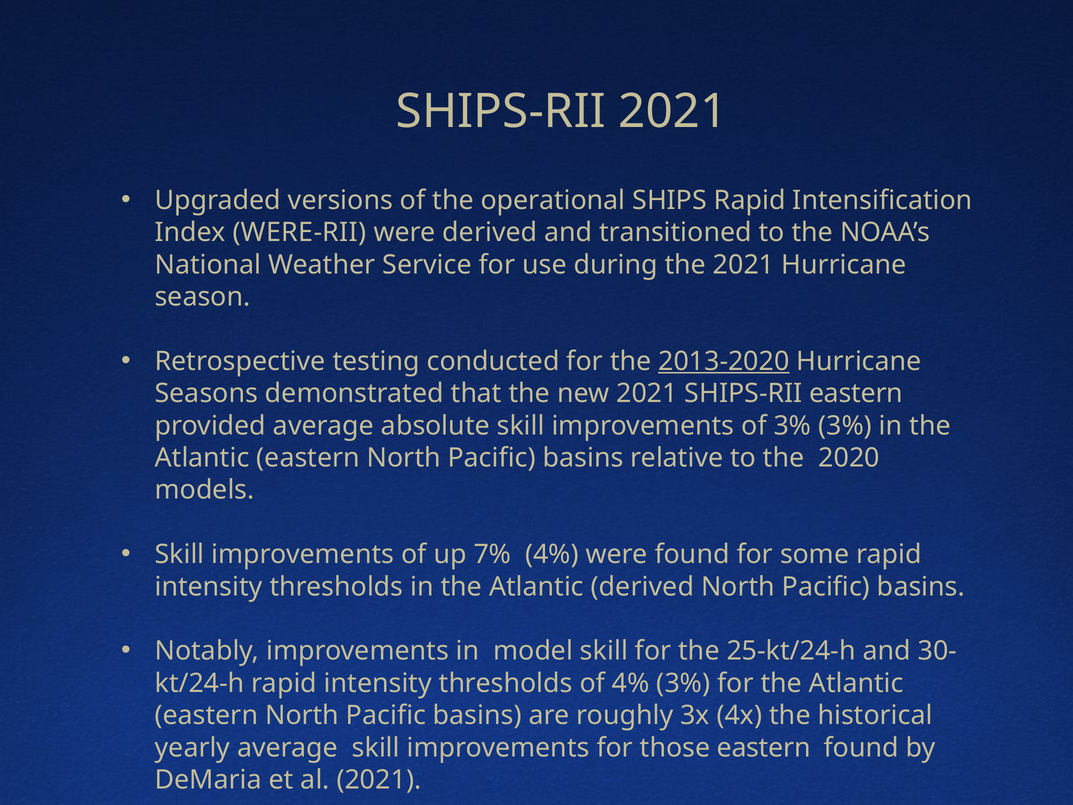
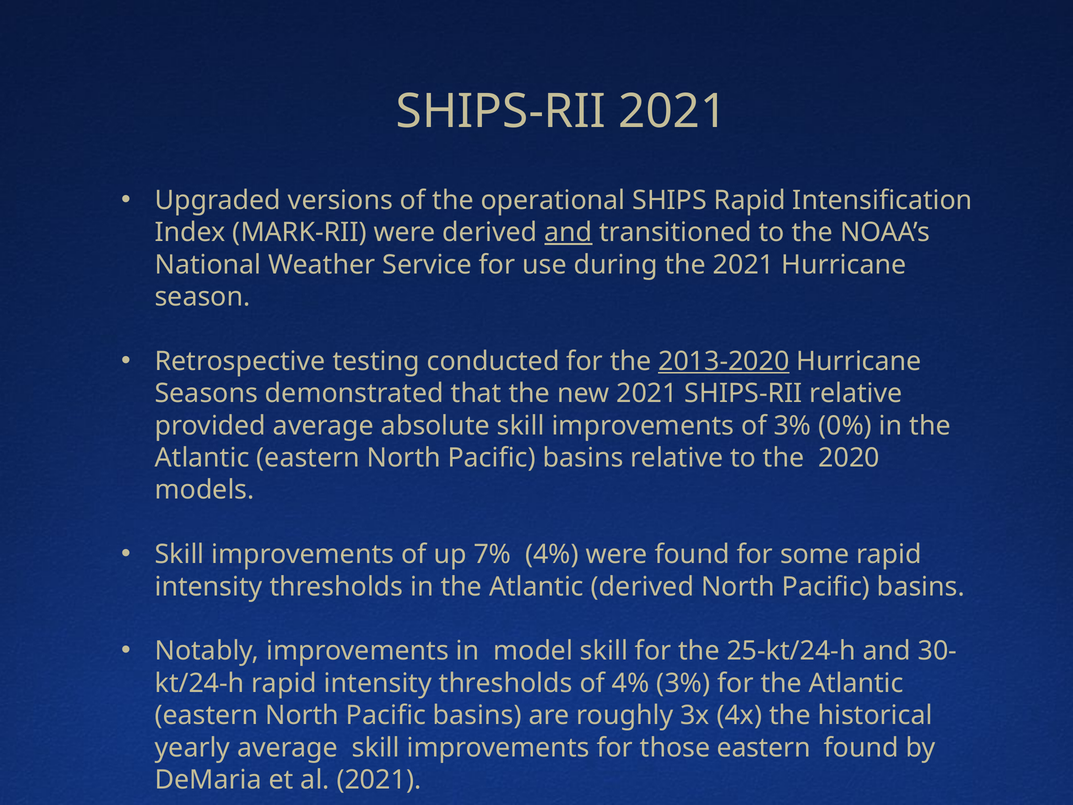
WERE-RII: WERE-RII -> MARK-RII
and at (568, 232) underline: none -> present
SHIPS-RII eastern: eastern -> relative
3% 3%: 3% -> 0%
